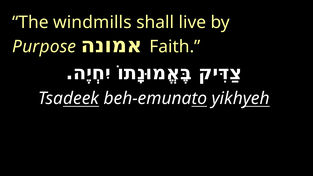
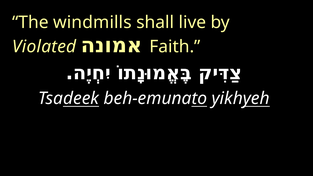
Purpose: Purpose -> Violated
